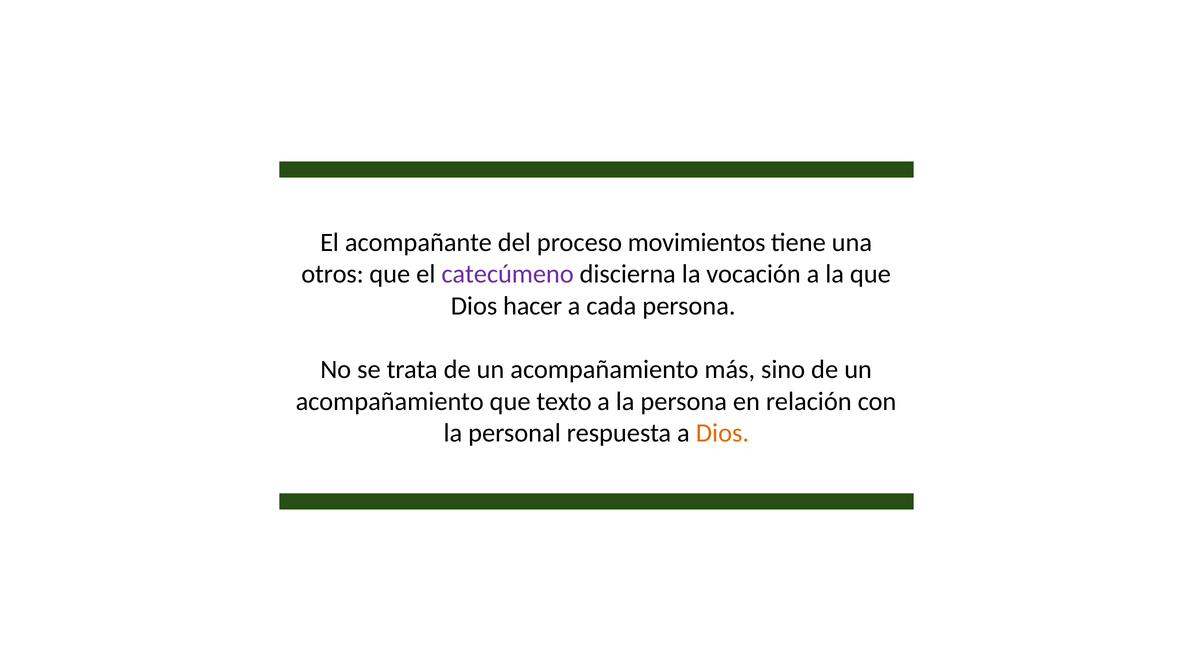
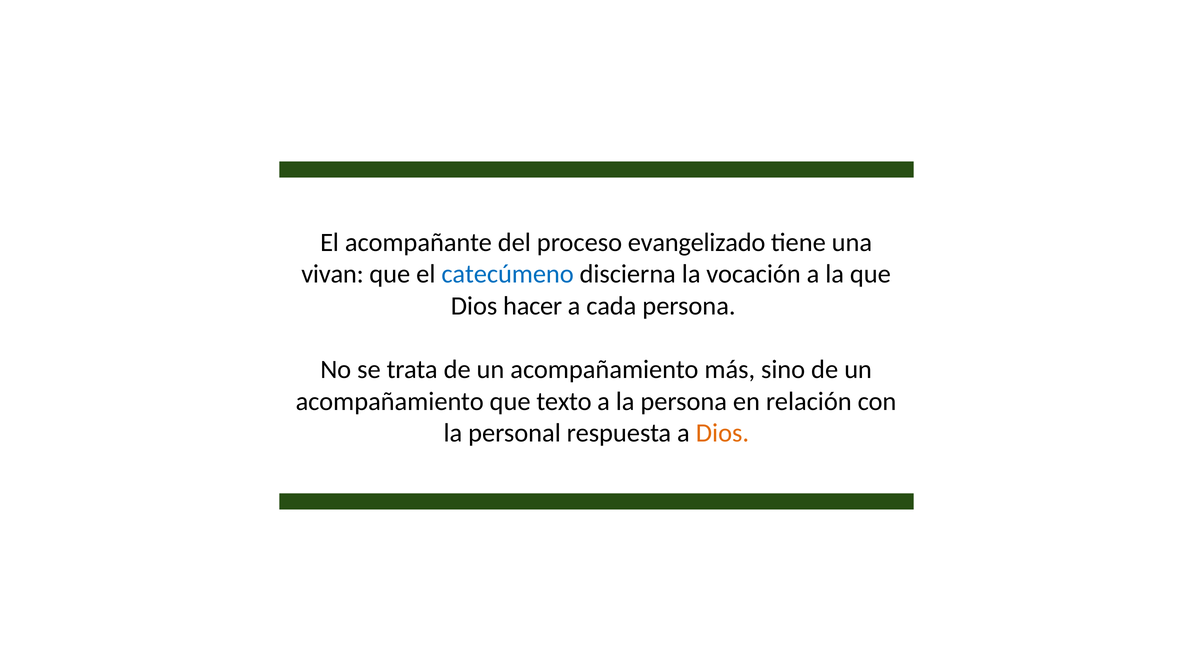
movimientos: movimientos -> evangelizado
otros: otros -> vivan
catecúmeno colour: purple -> blue
